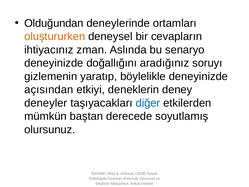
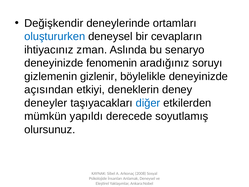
Olduğundan: Olduğundan -> Değişkendir
oluştururken colour: orange -> blue
doğallığını: doğallığını -> fenomenin
yaratıp: yaratıp -> gizlenir
baştan: baştan -> yapıldı
